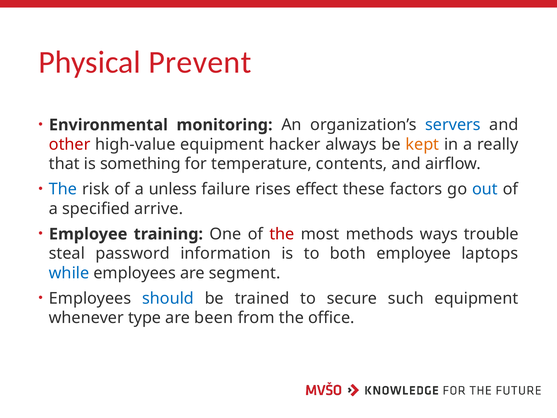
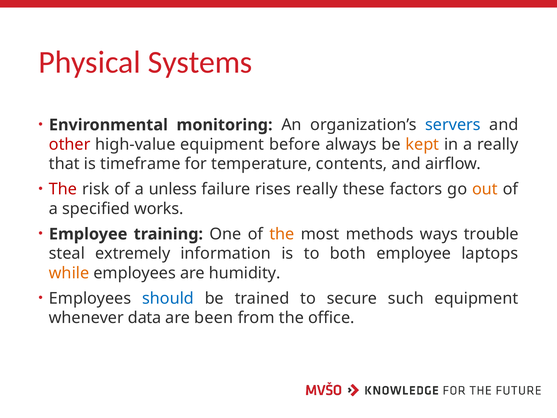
Prevent: Prevent -> Systems
hacker: hacker -> before
something: something -> timeframe
The at (63, 189) colour: blue -> red
rises effect: effect -> really
out colour: blue -> orange
arrive: arrive -> works
the at (282, 234) colour: red -> orange
password: password -> extremely
while colour: blue -> orange
segment: segment -> humidity
type: type -> data
